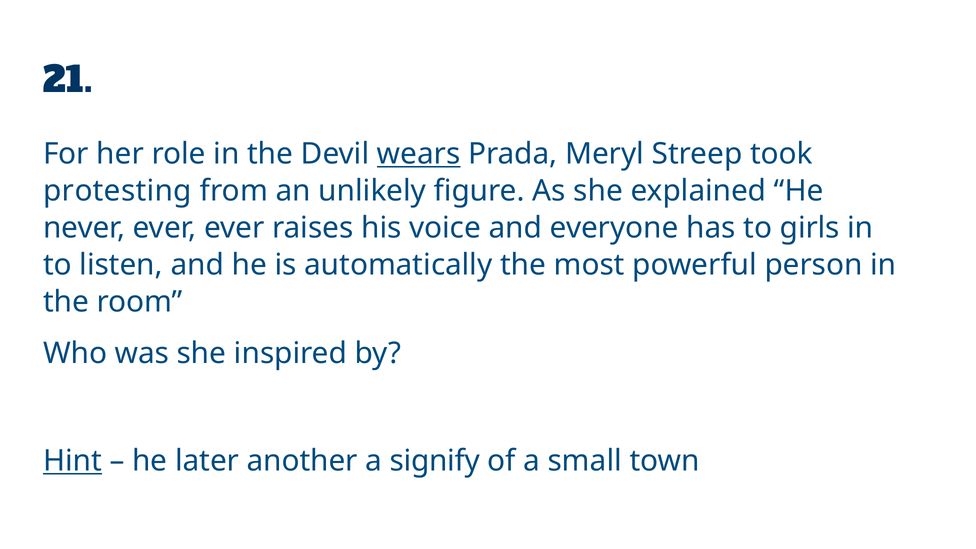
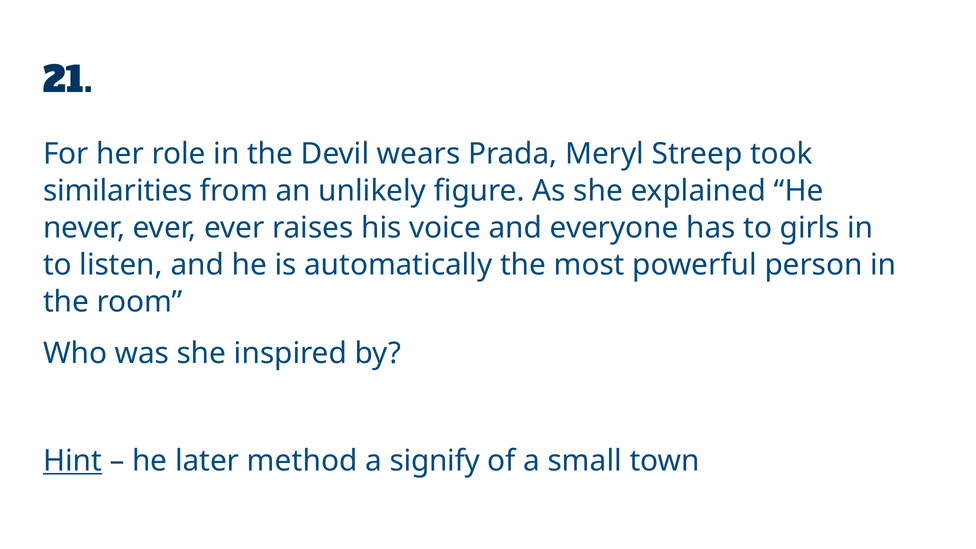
wears underline: present -> none
protesting: protesting -> similarities
another: another -> method
